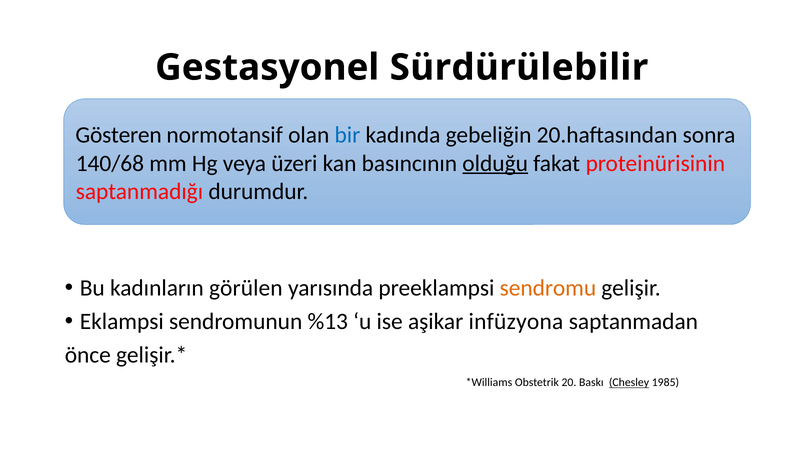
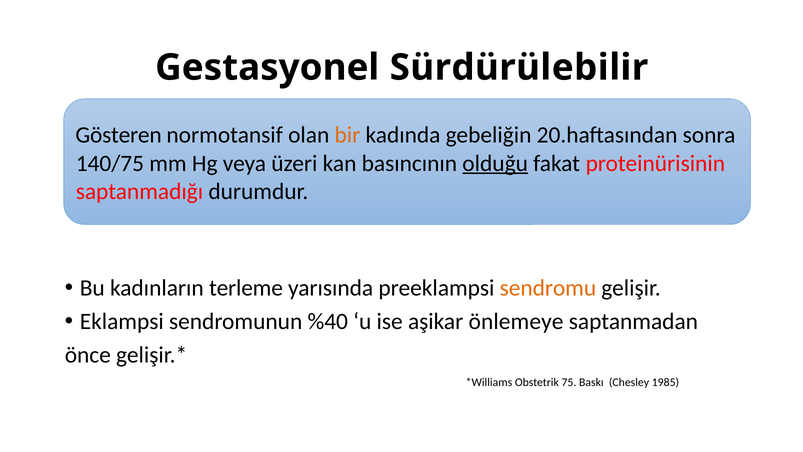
bir colour: blue -> orange
140/68: 140/68 -> 140/75
görülen: görülen -> terleme
%13: %13 -> %40
infüzyona: infüzyona -> önlemeye
20: 20 -> 75
Chesley underline: present -> none
